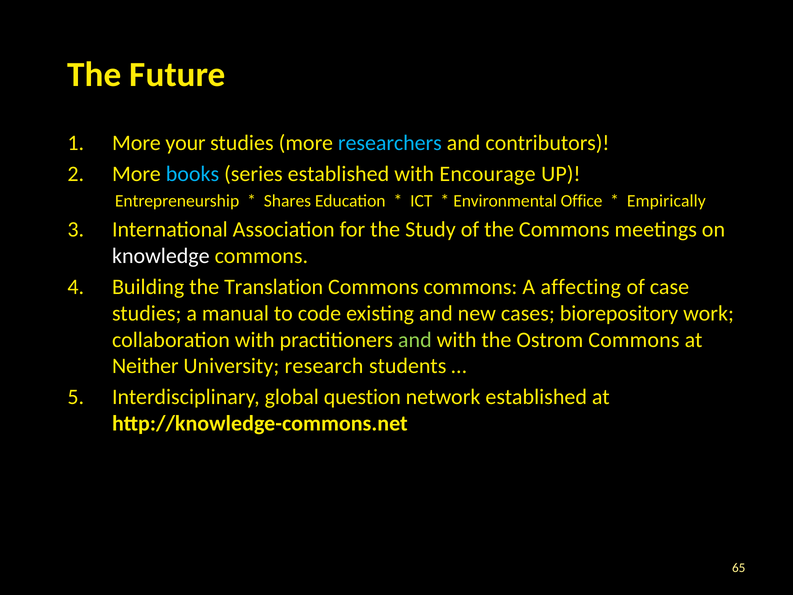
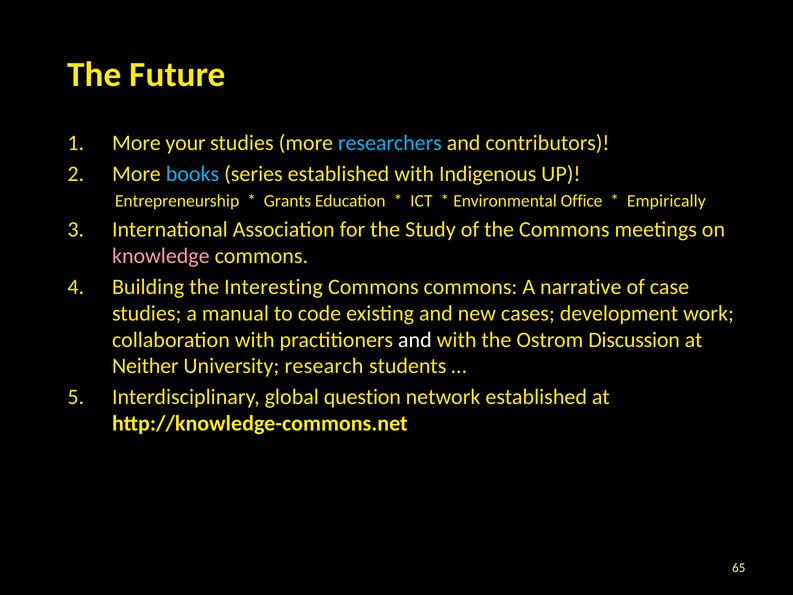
Encourage: Encourage -> Indigenous
Shares: Shares -> Grants
knowledge colour: white -> pink
Translation: Translation -> Interesting
affecting: affecting -> narrative
biorepository: biorepository -> development
and at (415, 340) colour: light green -> white
Ostrom Commons: Commons -> Discussion
